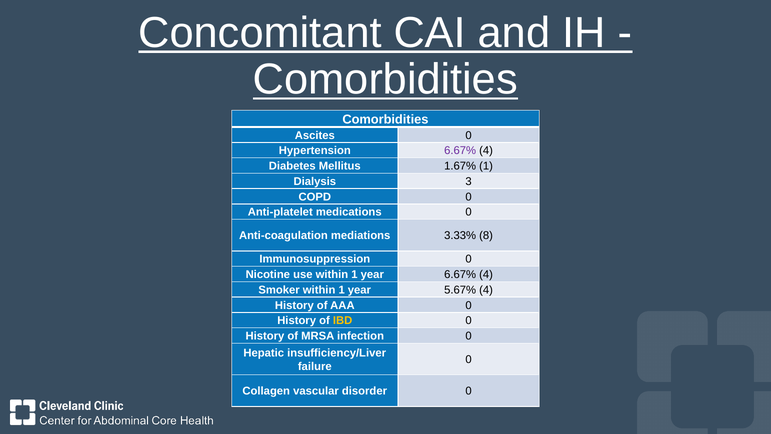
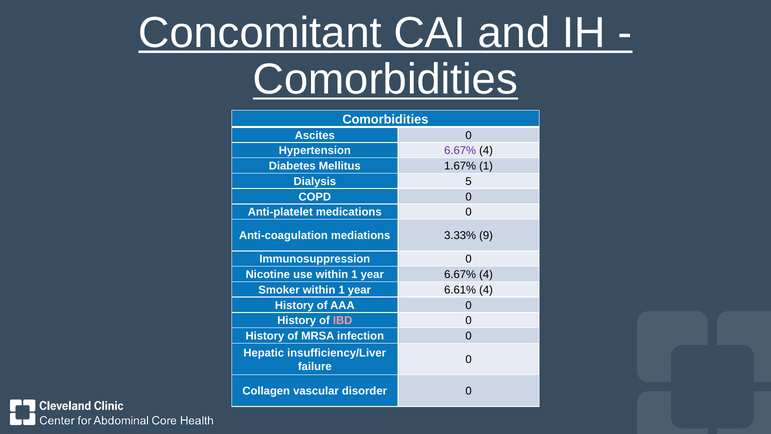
3: 3 -> 5
8: 8 -> 9
5.67%: 5.67% -> 6.61%
IBD colour: yellow -> pink
